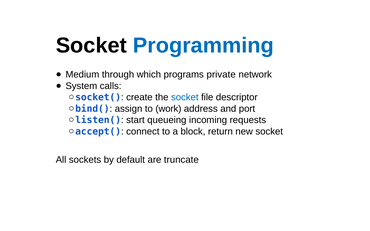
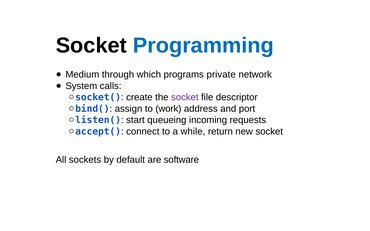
socket at (185, 97) colour: blue -> purple
block: block -> while
truncate: truncate -> software
